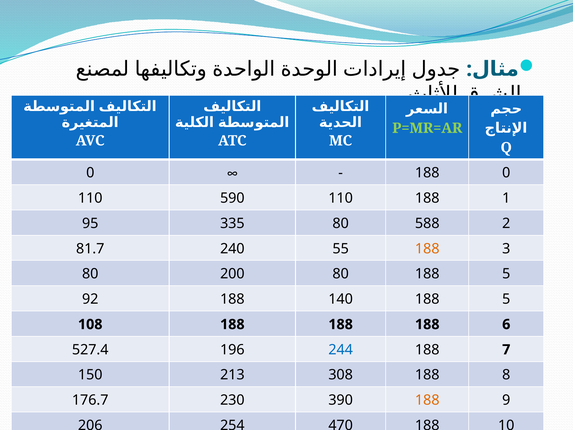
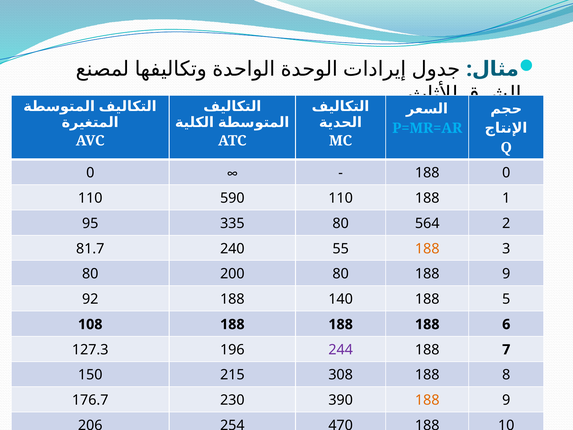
P=MR=AR colour: light green -> light blue
588: 588 -> 564
80 188 5: 5 -> 9
527.4: 527.4 -> 127.3
244 colour: blue -> purple
213: 213 -> 215
